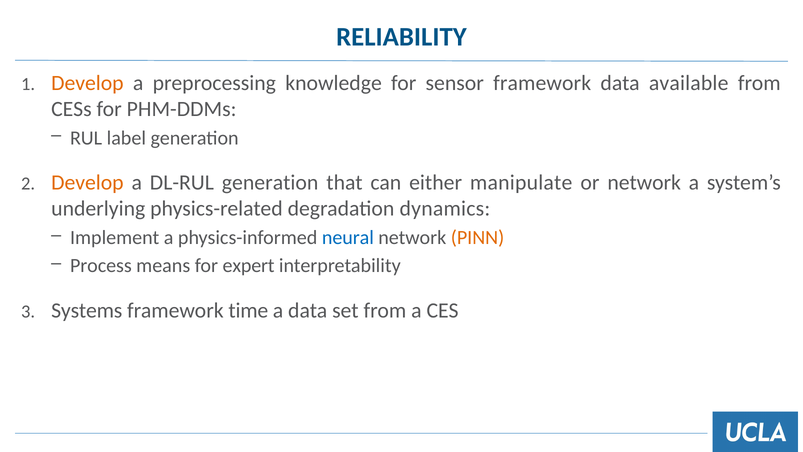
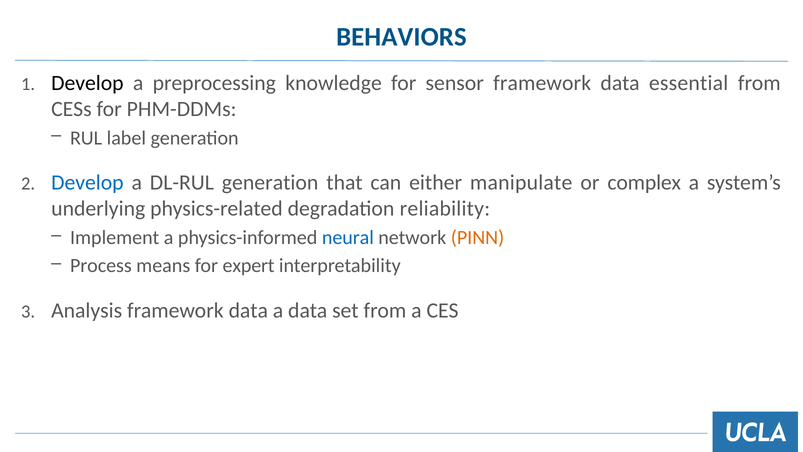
RELIABILITY: RELIABILITY -> BEHAVIORS
Develop at (87, 83) colour: orange -> black
available: available -> essential
Develop at (87, 182) colour: orange -> blue
or network: network -> complex
dynamics: dynamics -> reliability
Systems: Systems -> Analysis
time at (248, 310): time -> data
